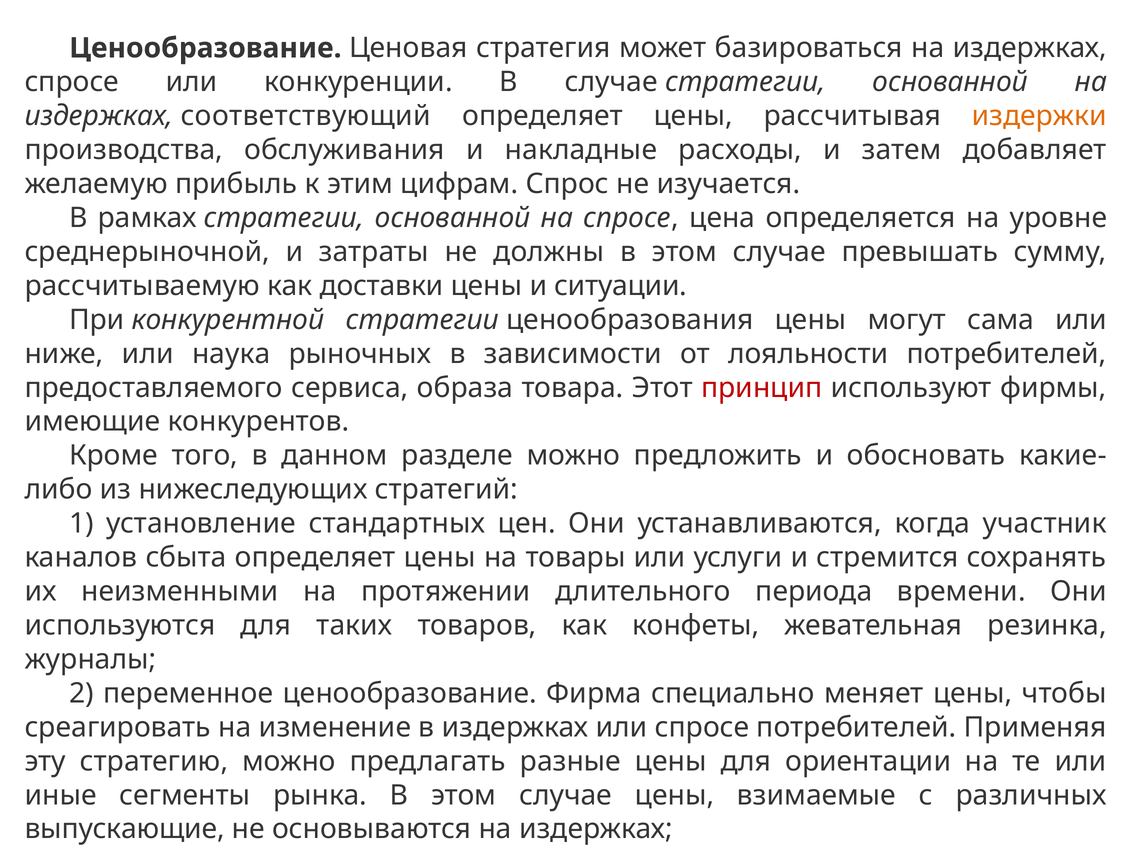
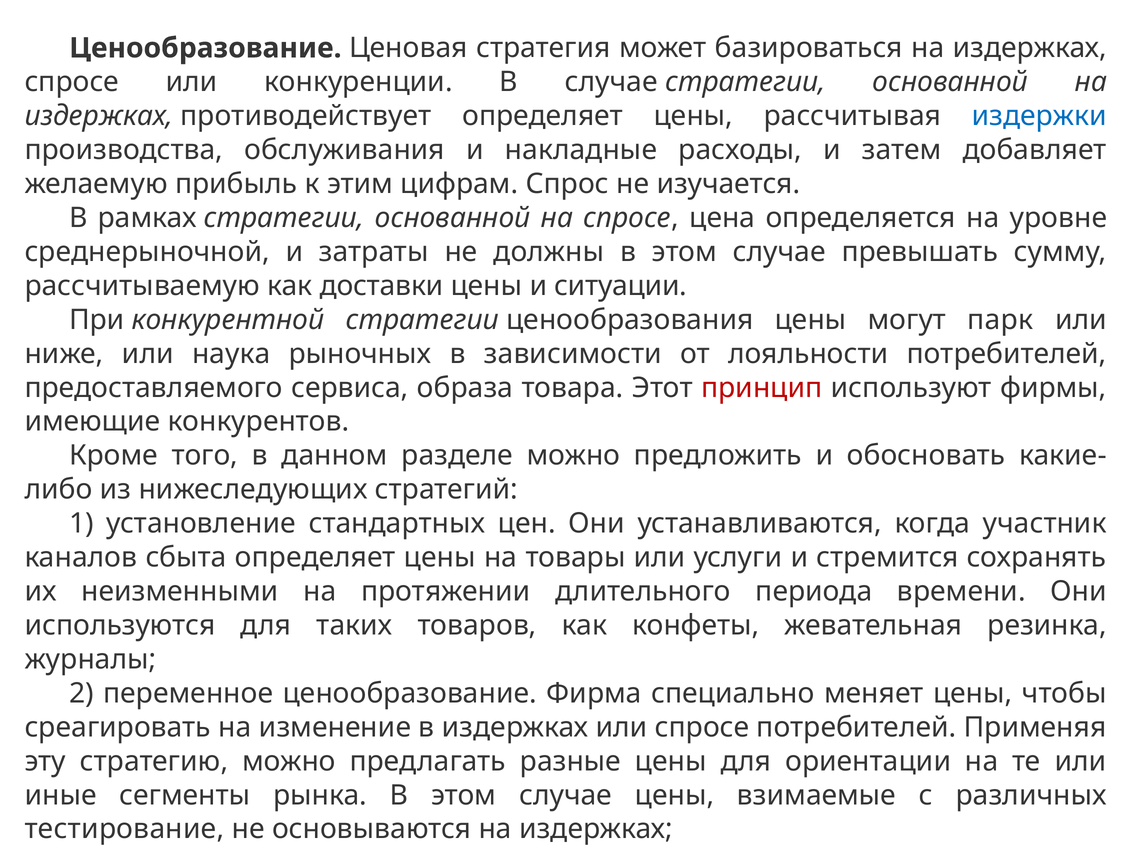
соответствующий: соответствующий -> противодействует
издержки colour: orange -> blue
сама: сама -> парк
выпускающие: выпускающие -> тестирование
